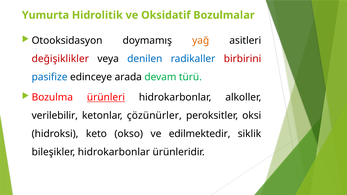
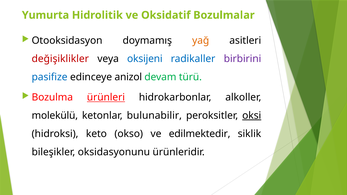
denilen: denilen -> oksijeni
birbirini colour: red -> purple
arada: arada -> anizol
verilebilir: verilebilir -> molekülü
çözünürler: çözünürler -> bulunabilir
oksi underline: none -> present
bileşikler hidrokarbonlar: hidrokarbonlar -> oksidasyonunu
